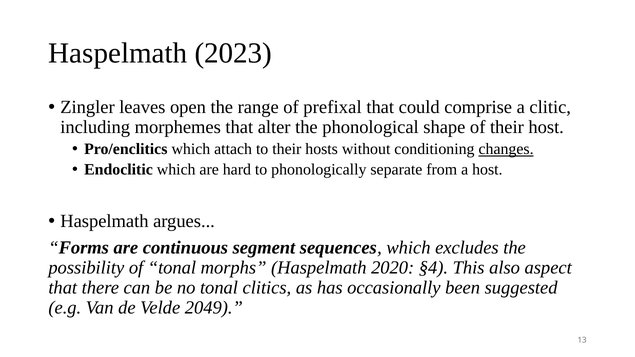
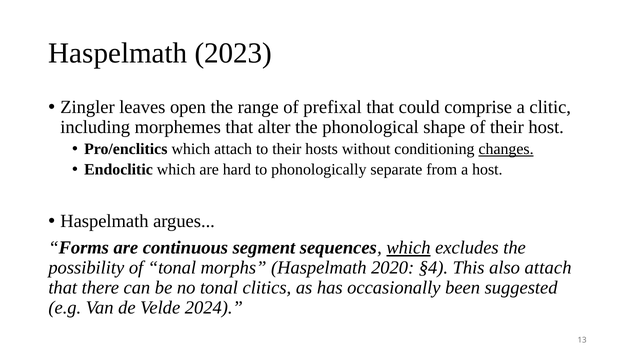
which at (408, 248) underline: none -> present
also aspect: aspect -> attach
2049: 2049 -> 2024
